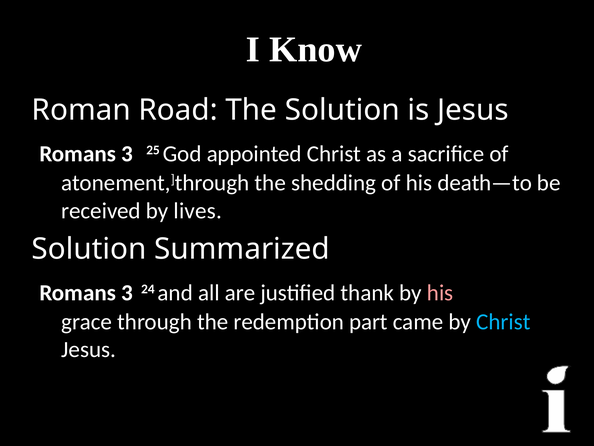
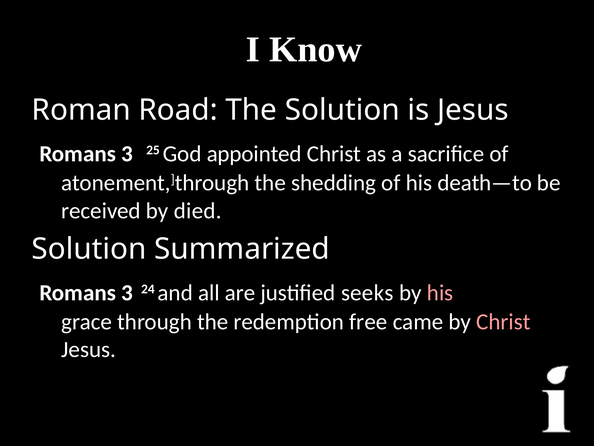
lives: lives -> died
thank: thank -> seeks
part: part -> free
Christ at (503, 321) colour: light blue -> pink
